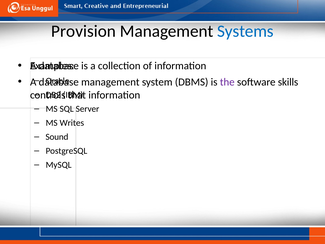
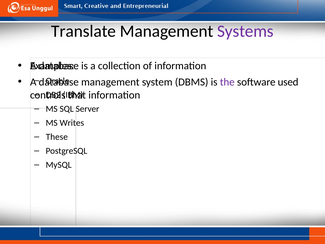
Provision: Provision -> Translate
Systems colour: blue -> purple
skills: skills -> used
Sound: Sound -> These
